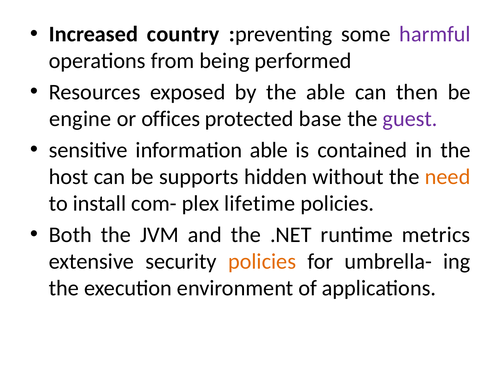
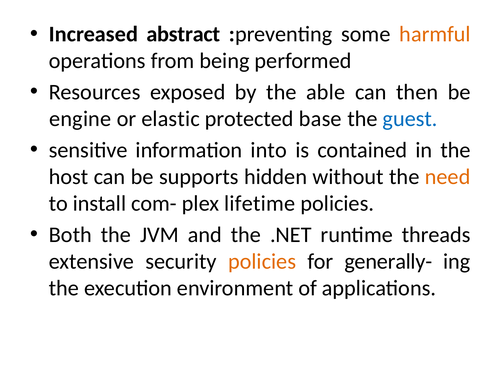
country: country -> abstract
harmful colour: purple -> orange
offices: offices -> elastic
guest colour: purple -> blue
information able: able -> into
metrics: metrics -> threads
umbrella-: umbrella- -> generally-
